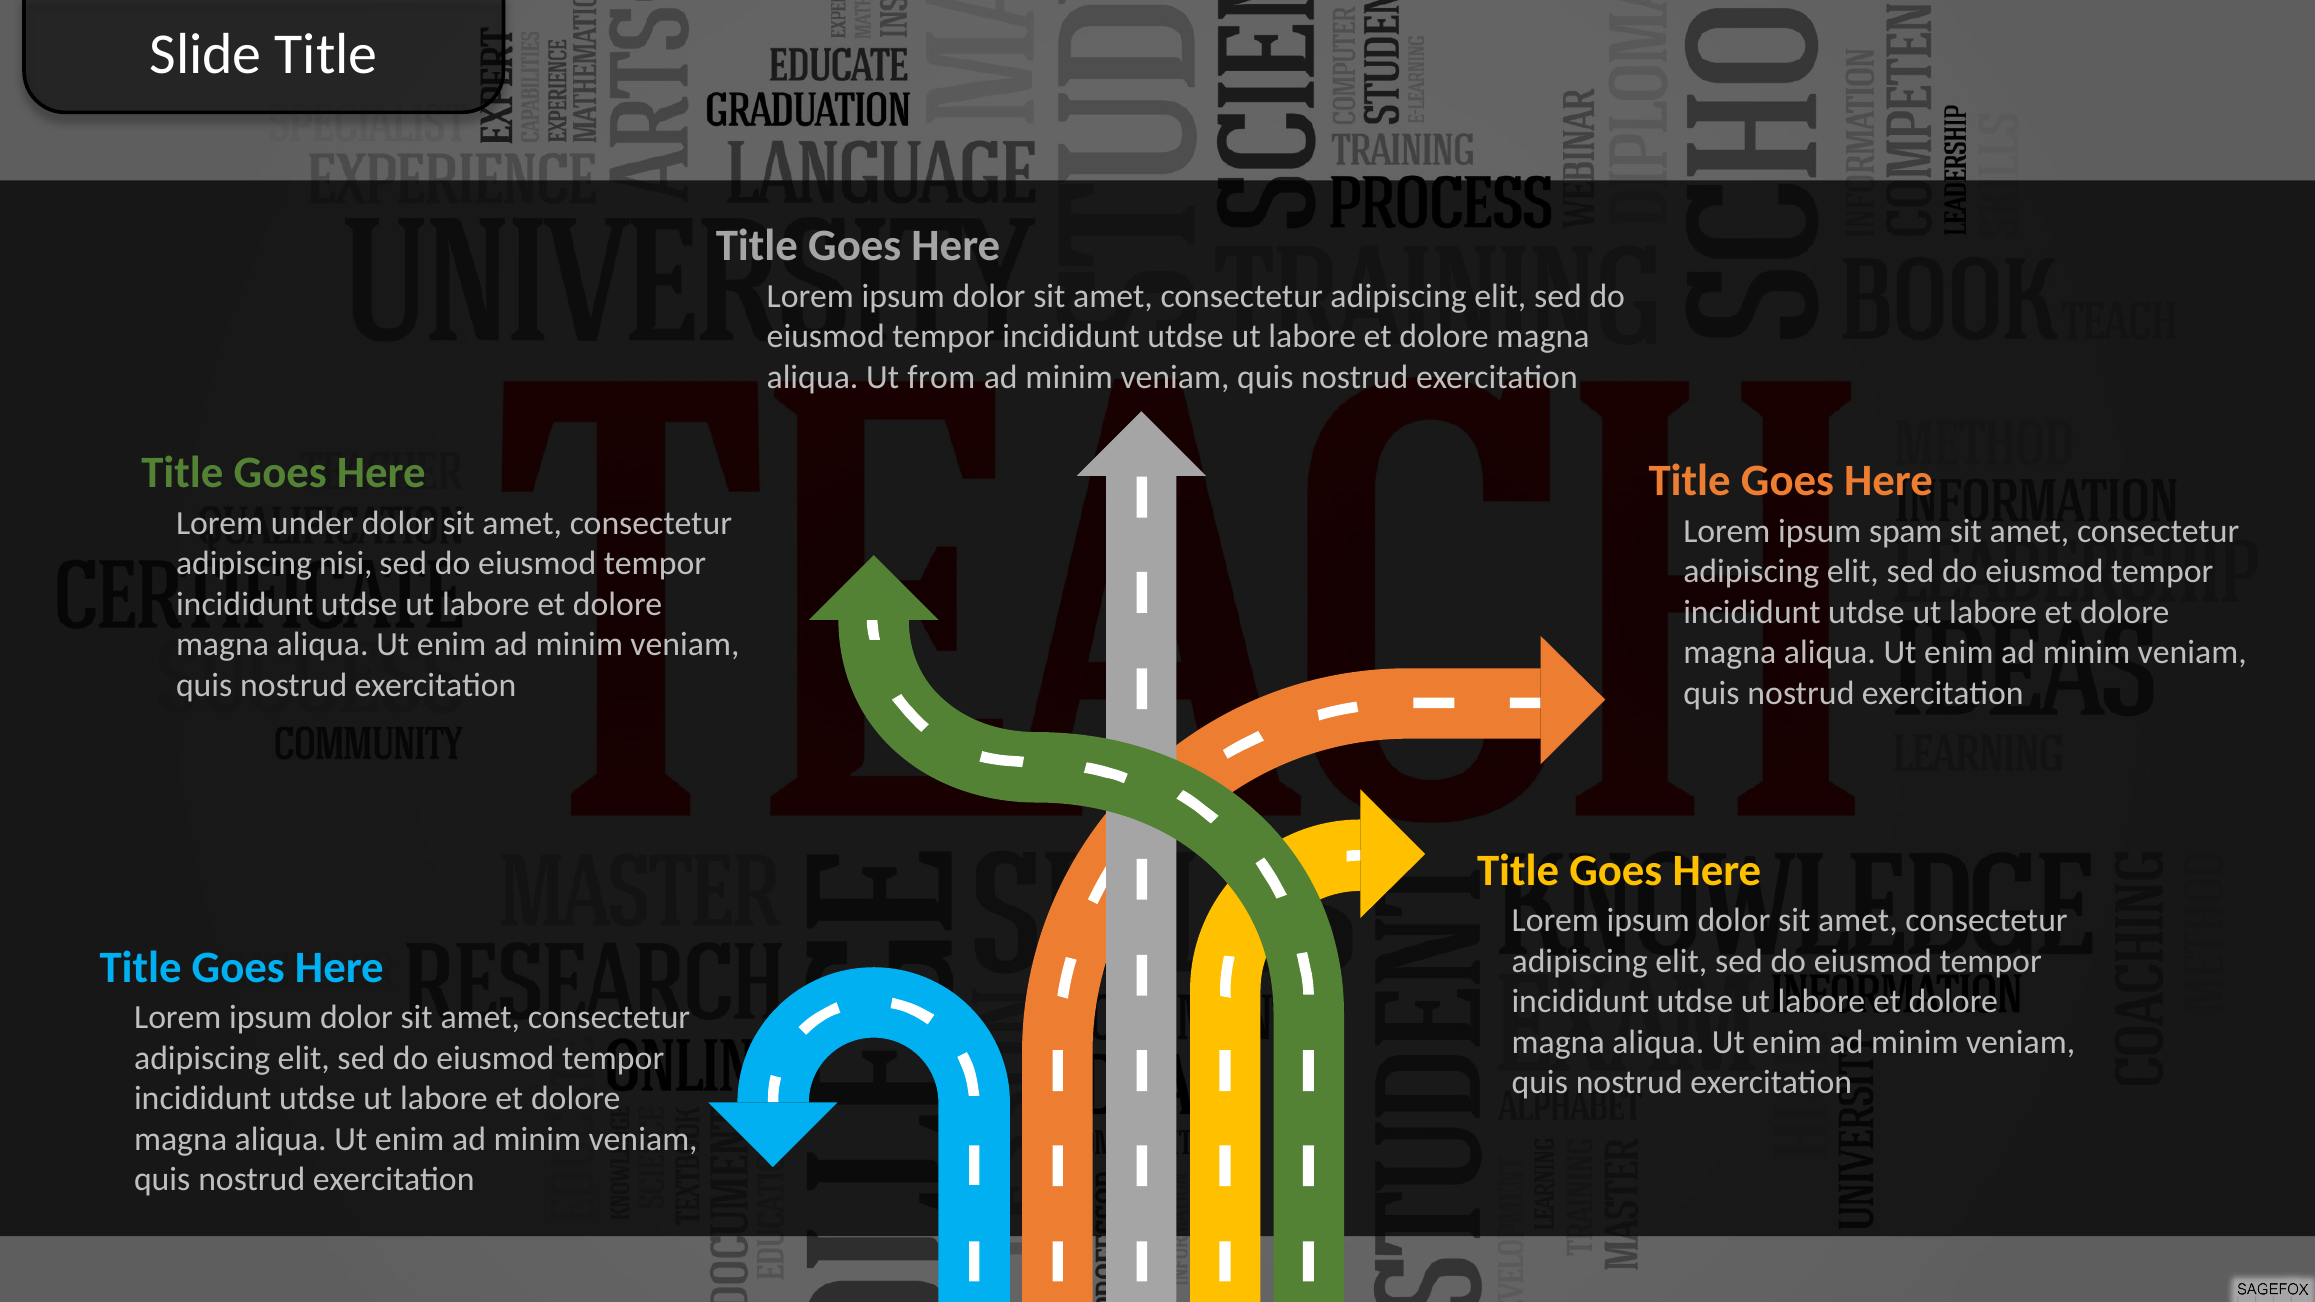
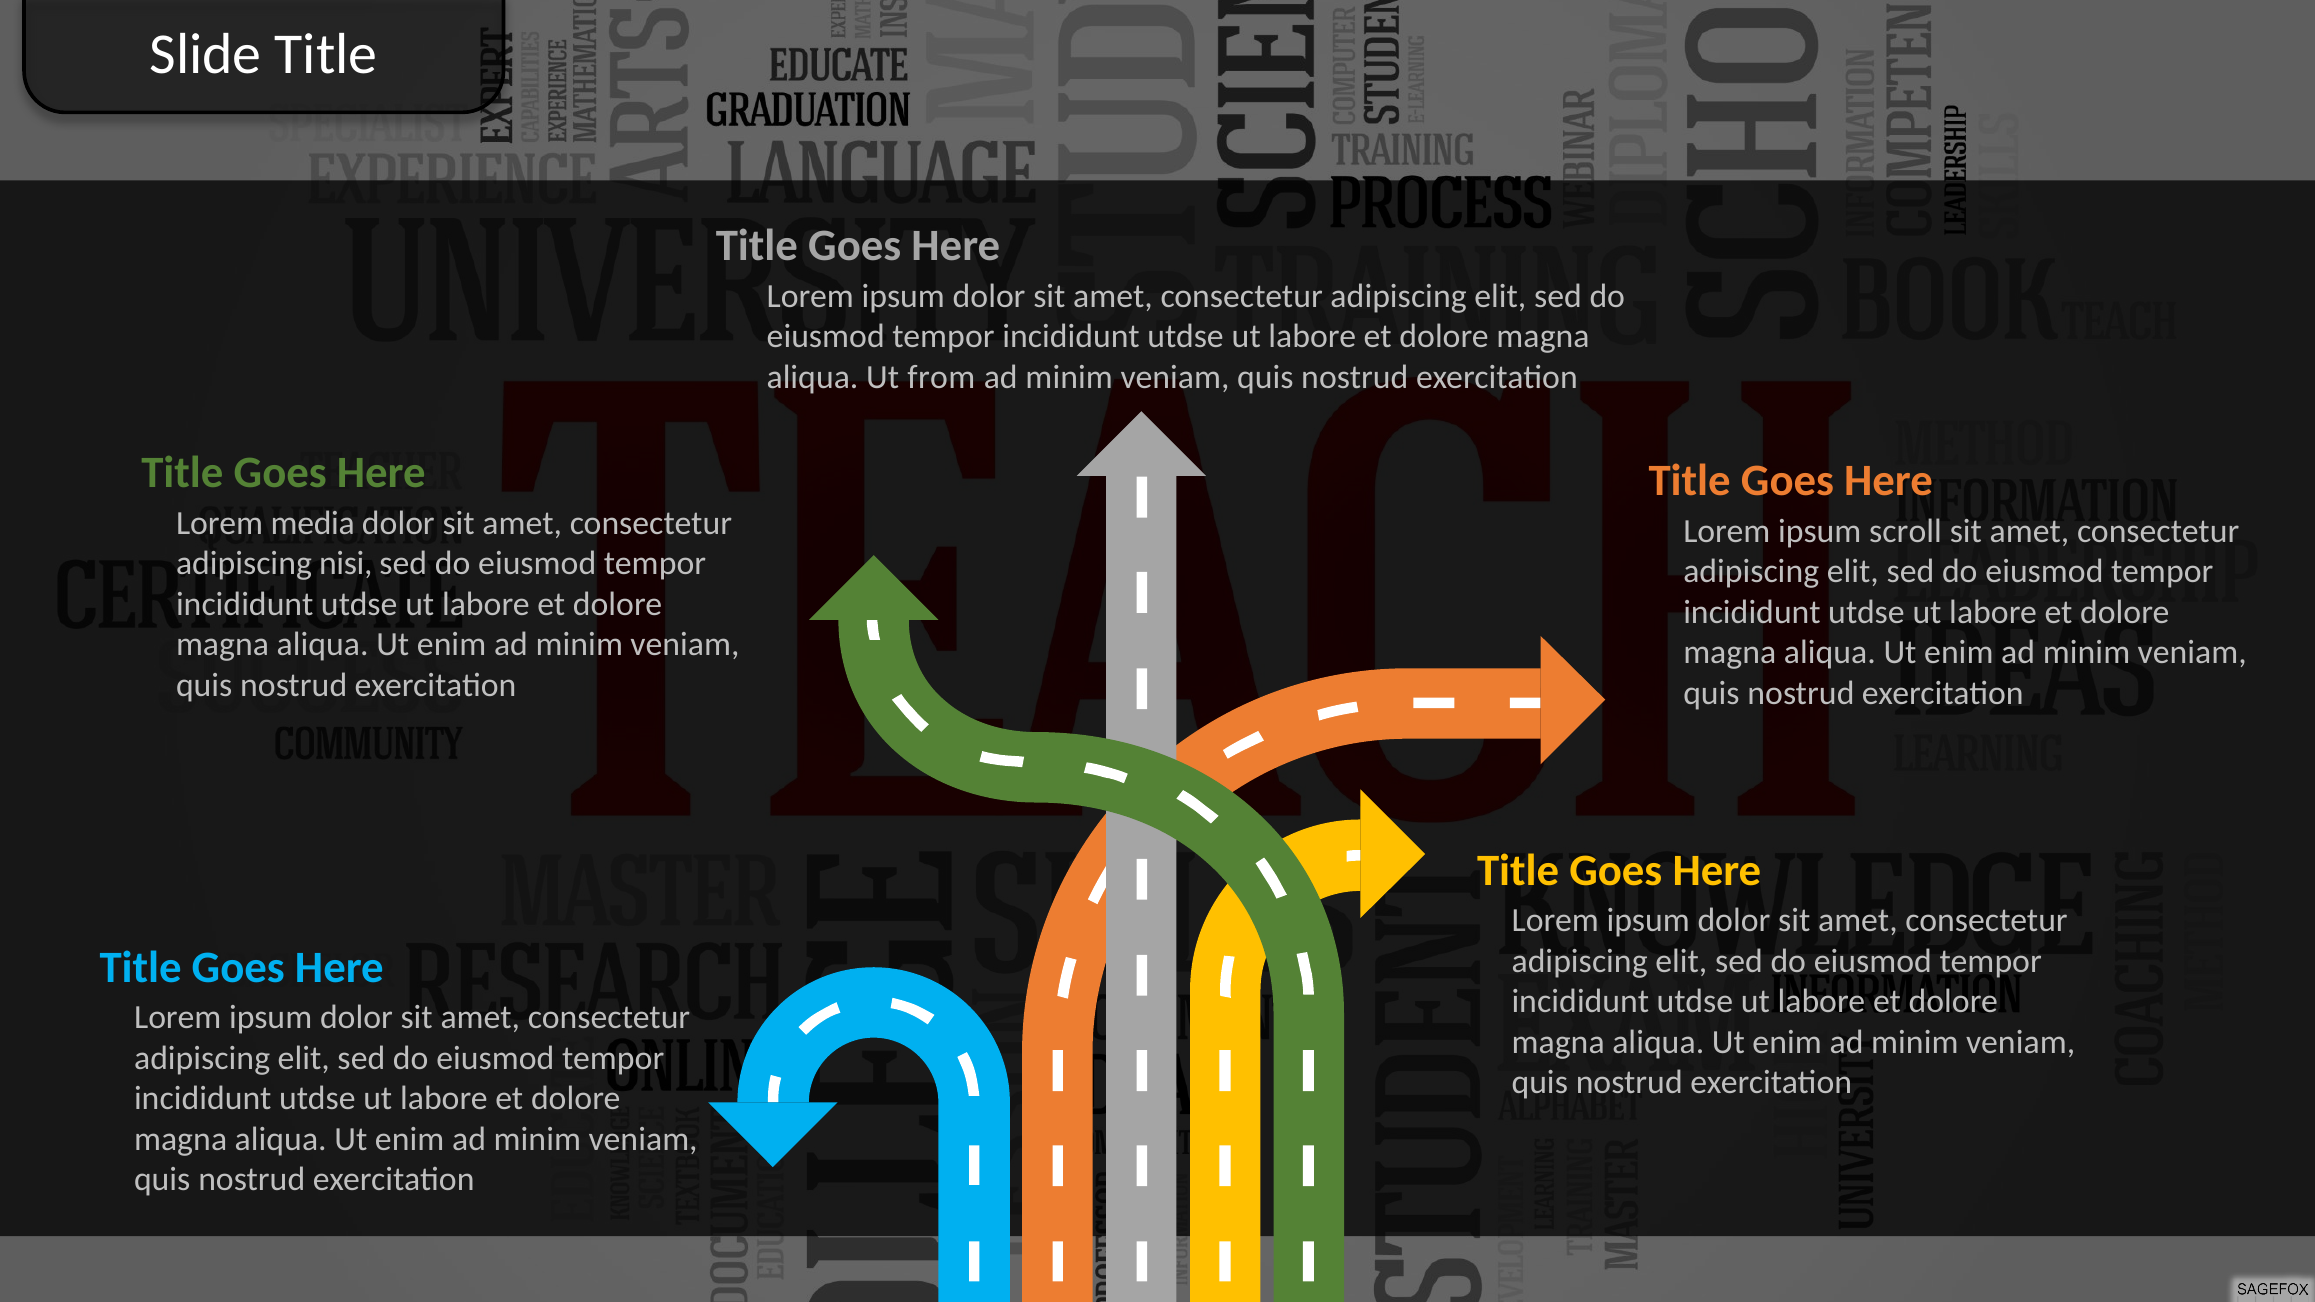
under: under -> media
spam: spam -> scroll
